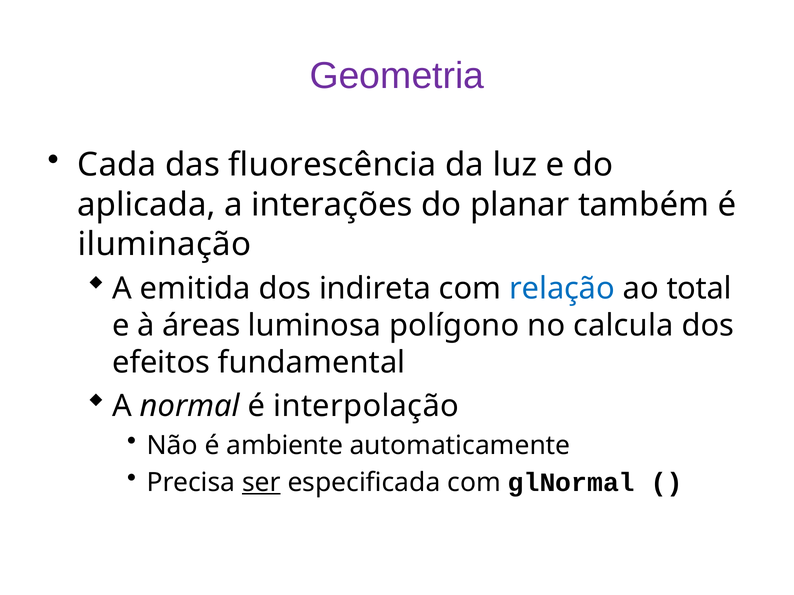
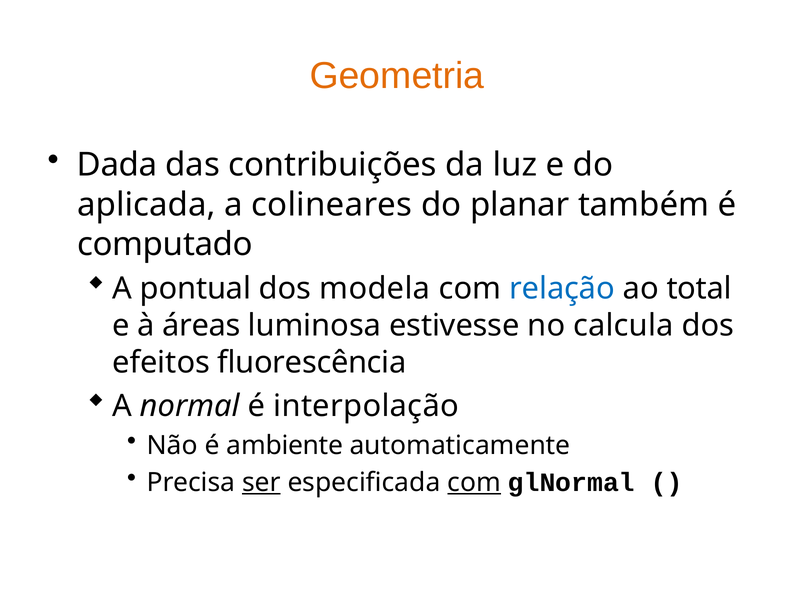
Geometria colour: purple -> orange
Cada: Cada -> Dada
fluorescência: fluorescência -> contribuições
interações: interações -> colineares
iluminação: iluminação -> computado
emitida: emitida -> pontual
indireta: indireta -> modela
polígono: polígono -> estivesse
fundamental: fundamental -> fluorescência
com at (474, 483) underline: none -> present
